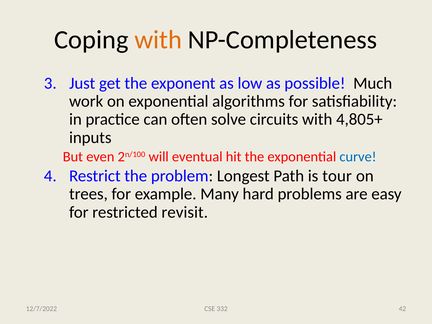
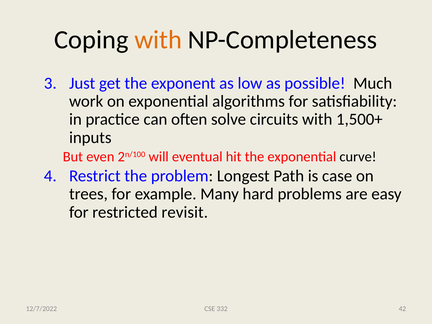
4,805+: 4,805+ -> 1,500+
curve colour: blue -> black
tour: tour -> case
